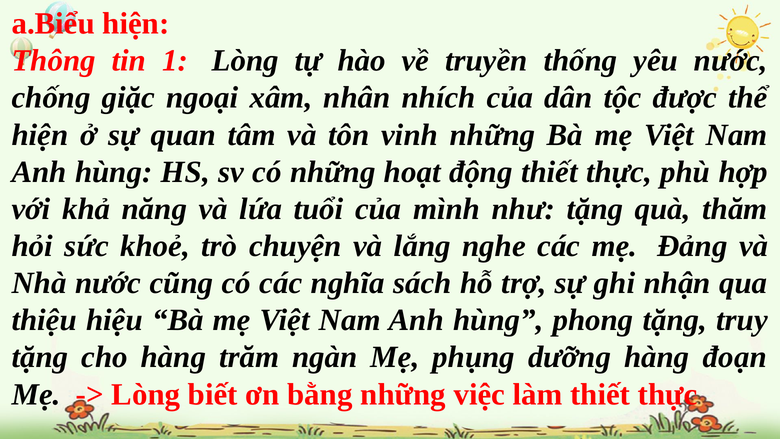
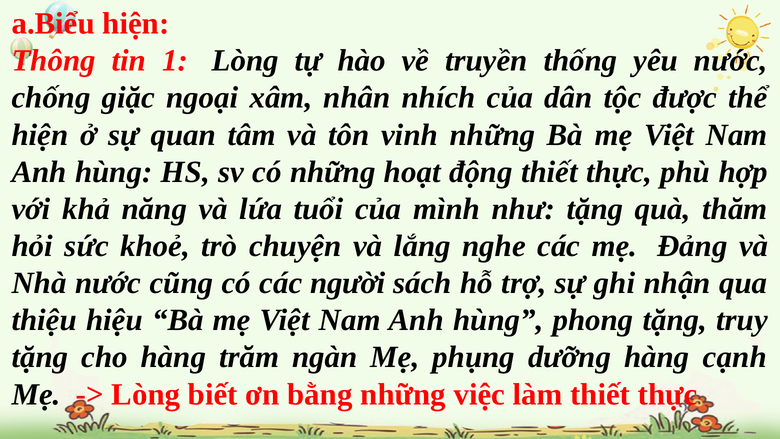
nghĩa: nghĩa -> người
đoạn: đoạn -> cạnh
